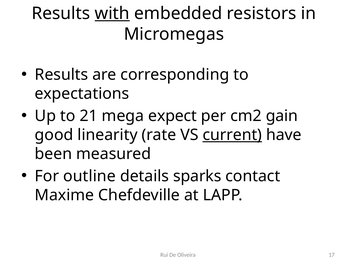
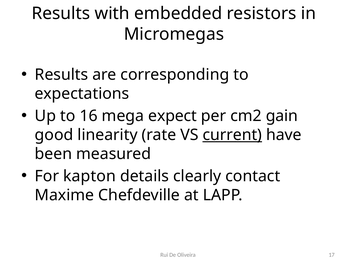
with underline: present -> none
21: 21 -> 16
outline: outline -> kapton
sparks: sparks -> clearly
